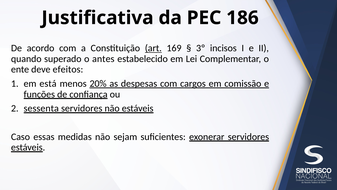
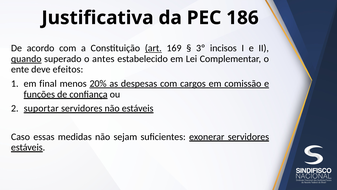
quando underline: none -> present
está: está -> final
sessenta: sessenta -> suportar
